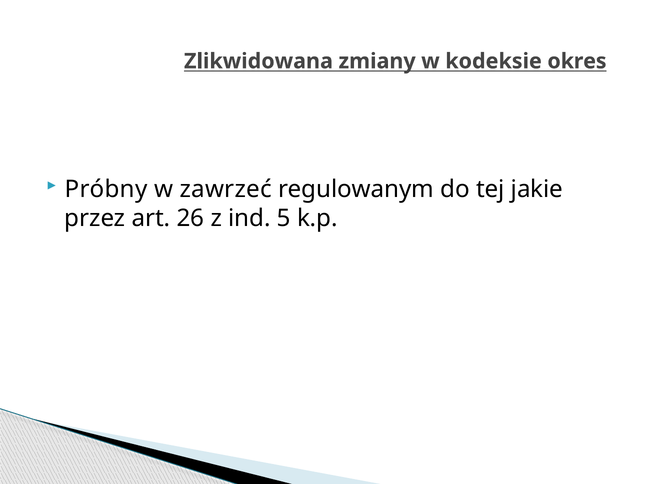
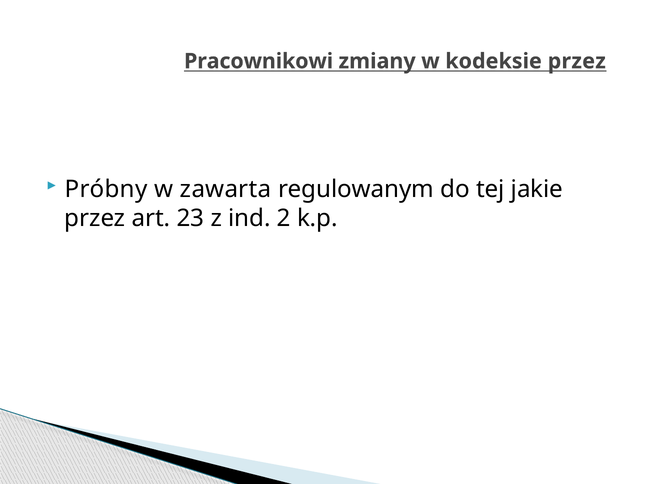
Zlikwidowana: Zlikwidowana -> Pracownikowi
kodeksie okres: okres -> przez
zawrzeć: zawrzeć -> zawarta
26: 26 -> 23
5: 5 -> 2
